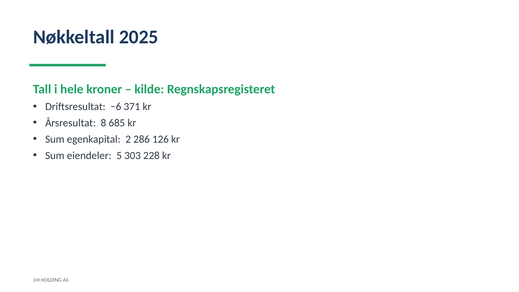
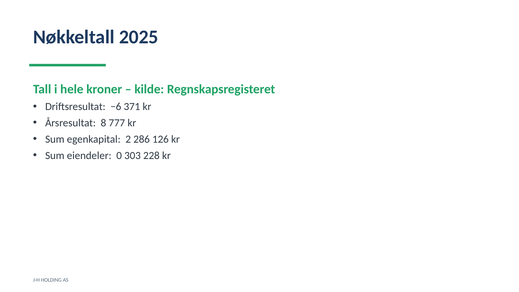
685: 685 -> 777
5: 5 -> 0
